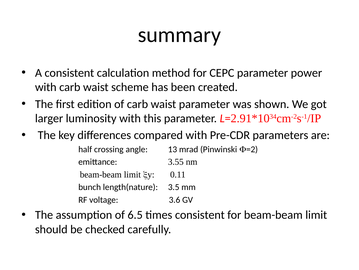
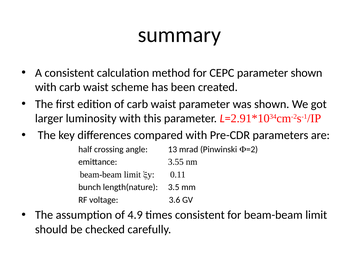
parameter power: power -> shown
6.5: 6.5 -> 4.9
